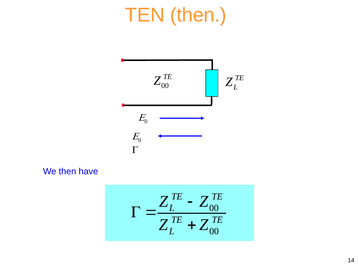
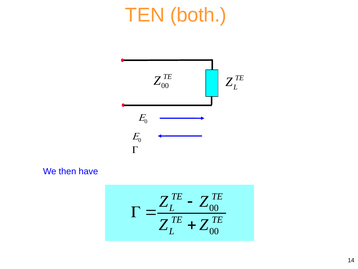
TEN then: then -> both
